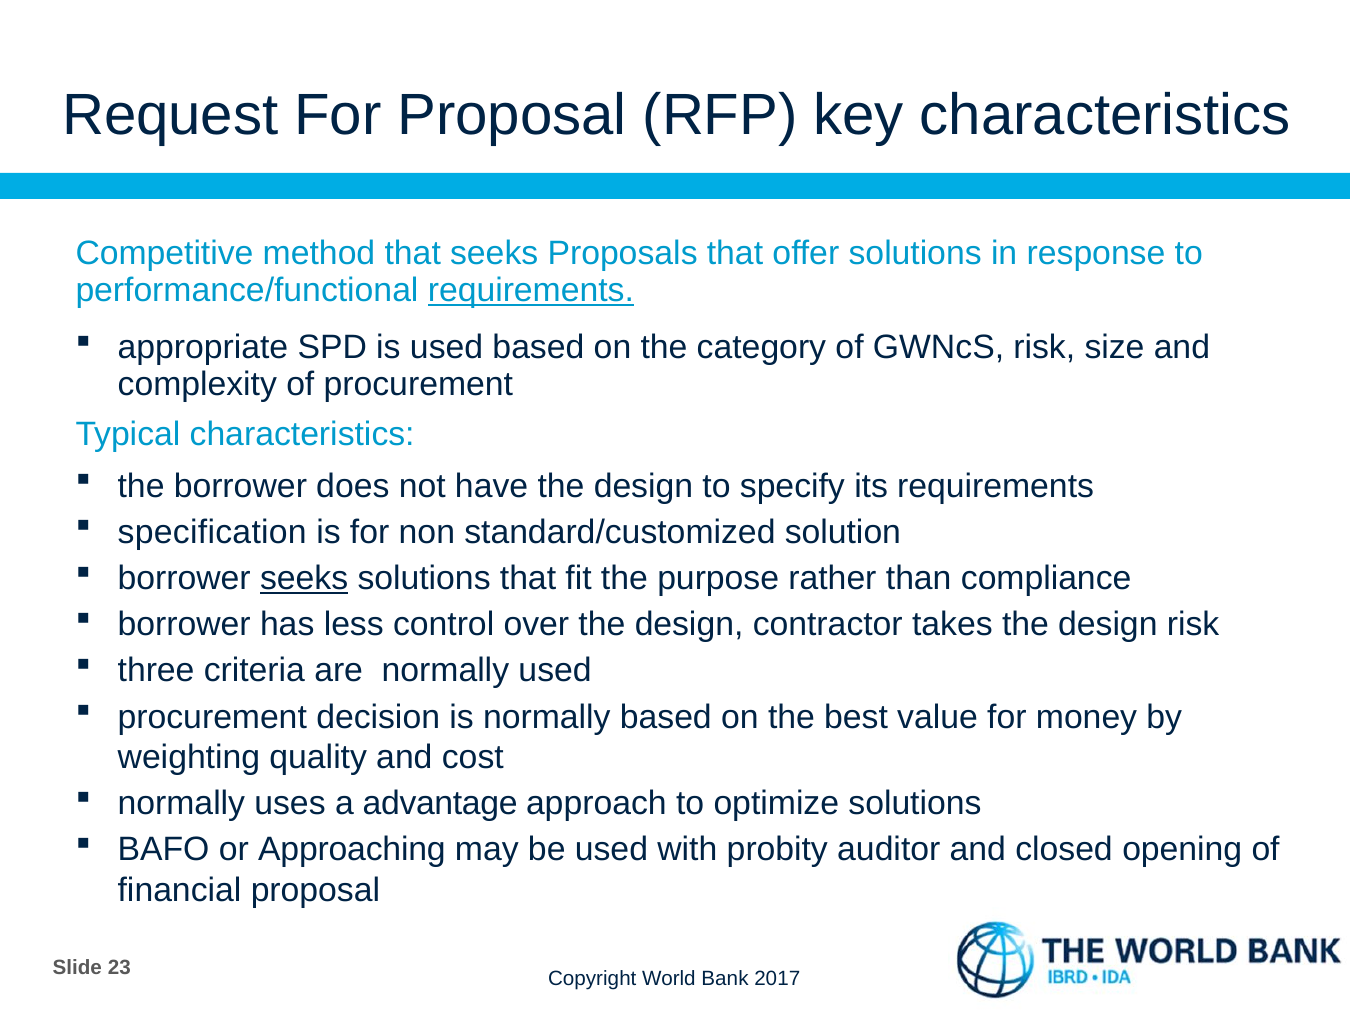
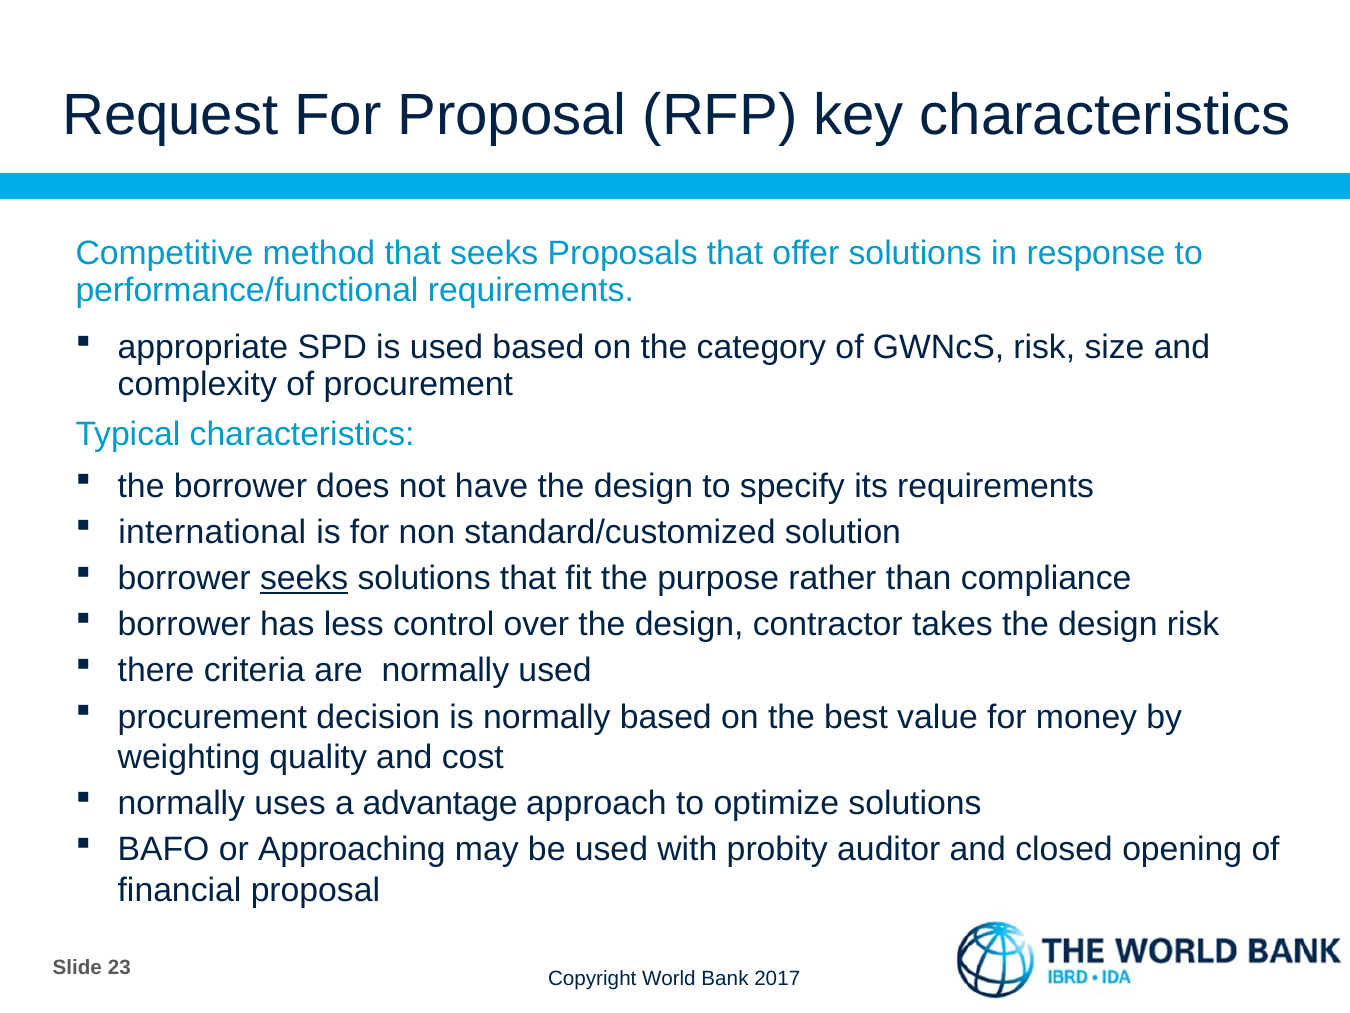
requirements at (531, 290) underline: present -> none
specification: specification -> international
three: three -> there
